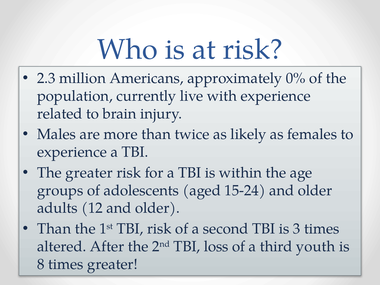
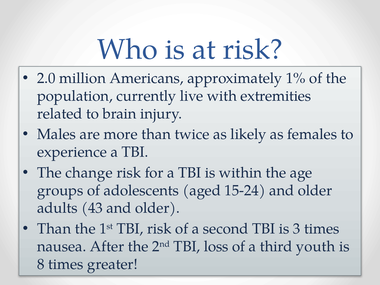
2.3: 2.3 -> 2.0
0%: 0% -> 1%
with experience: experience -> extremities
The greater: greater -> change
12: 12 -> 43
altered: altered -> nausea
